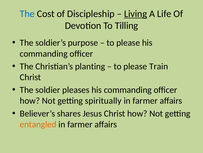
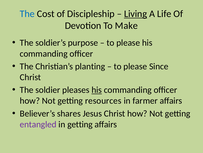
Tilling: Tilling -> Make
Train: Train -> Since
his at (97, 90) underline: none -> present
spiritually: spiritually -> resources
entangled colour: orange -> purple
farmer at (80, 124): farmer -> getting
